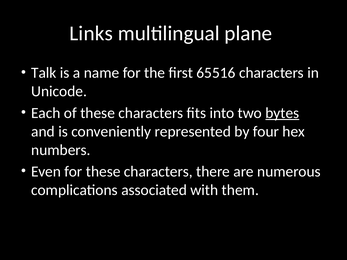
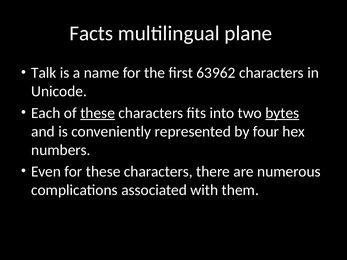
Links: Links -> Facts
65516: 65516 -> 63962
these at (98, 113) underline: none -> present
